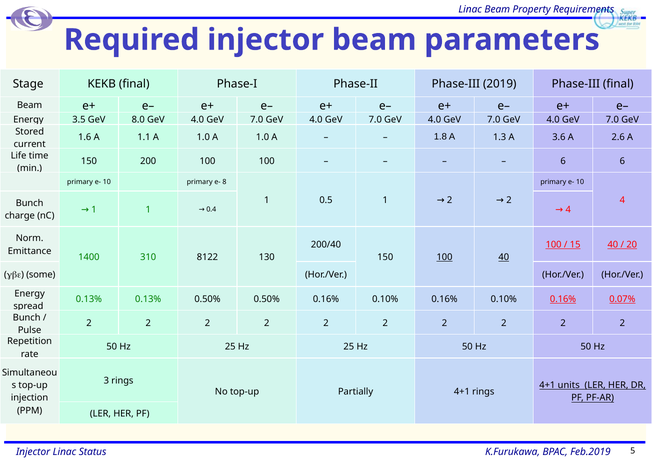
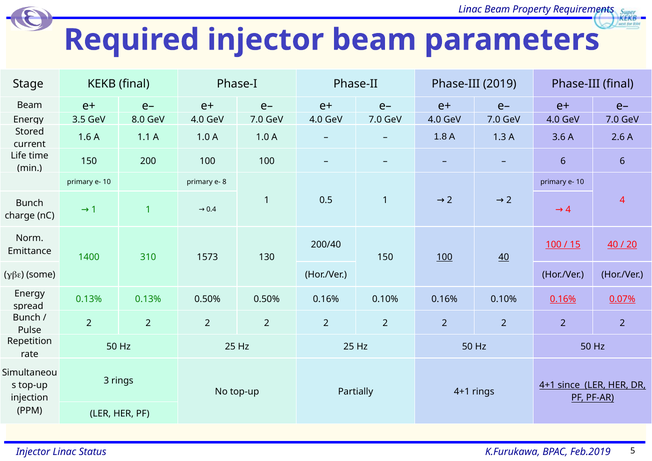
8122: 8122 -> 1573
units: units -> since
